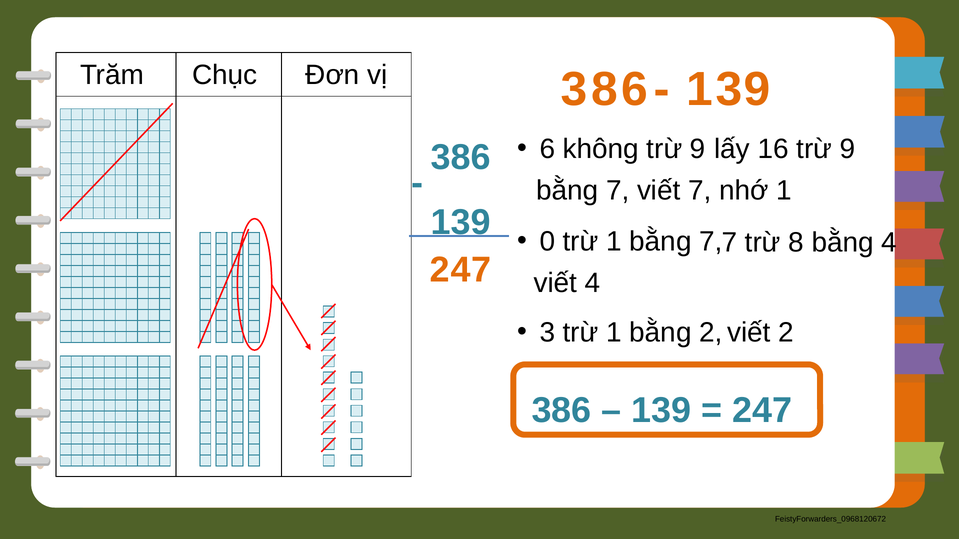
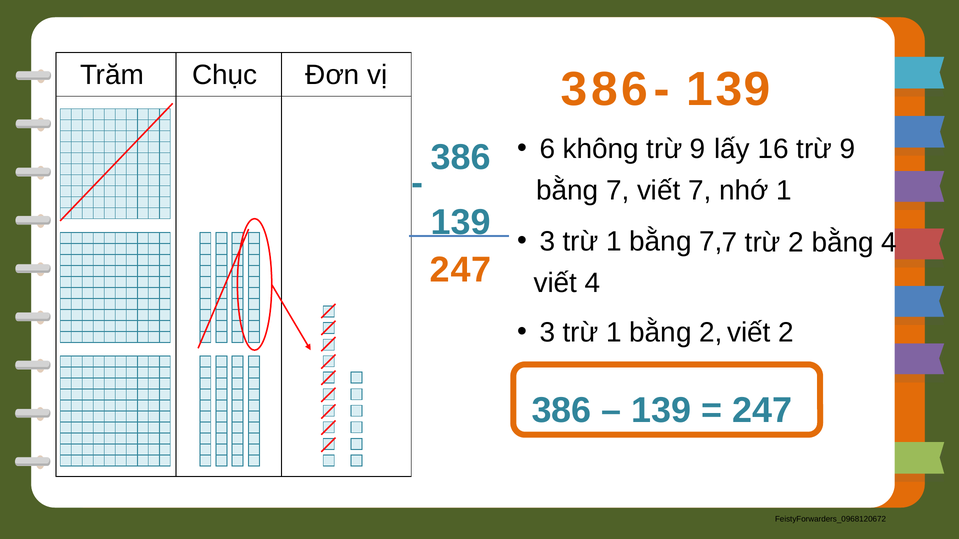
0 at (547, 242): 0 -> 3
trừ 8: 8 -> 2
